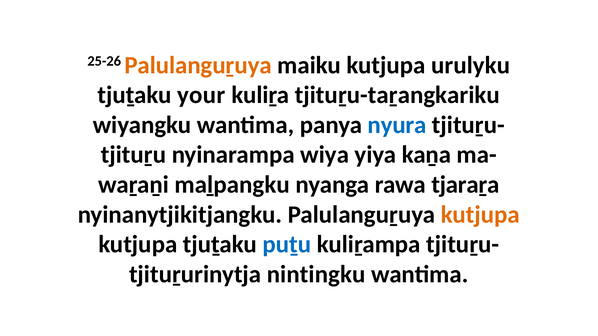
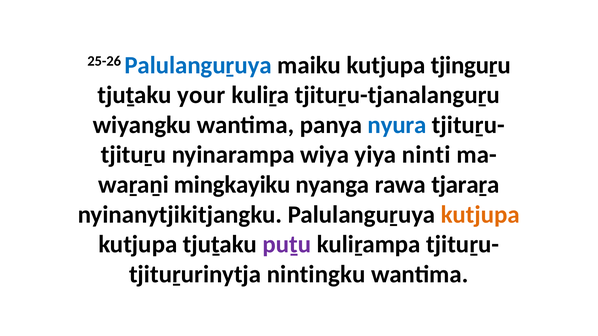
Palulanguṟuya at (198, 65) colour: orange -> blue
urulyku: urulyku -> tjinguṟu
tjituṟu-taṟangkariku: tjituṟu-taṟangkariku -> tjituṟu-tjanalanguṟu
kaṉa: kaṉa -> ninti
maḻpangku: maḻpangku -> mingkayiku
puṯu colour: blue -> purple
